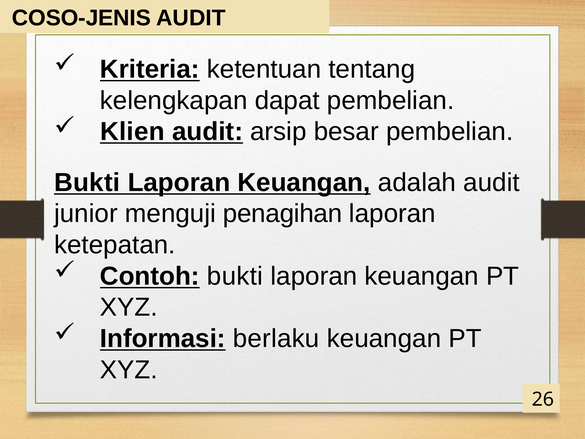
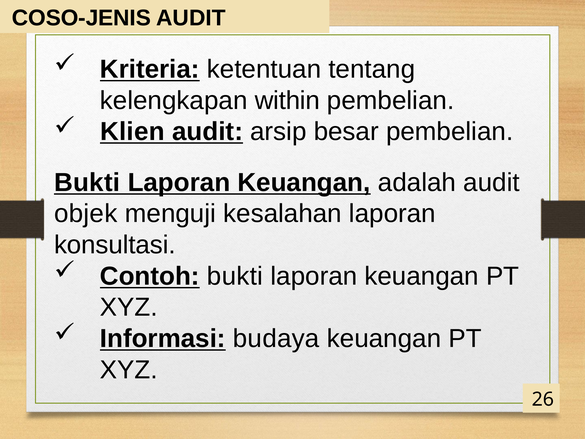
dapat: dapat -> within
junior: junior -> objek
penagihan: penagihan -> kesalahan
ketepatan: ketepatan -> konsultasi
berlaku: berlaku -> budaya
